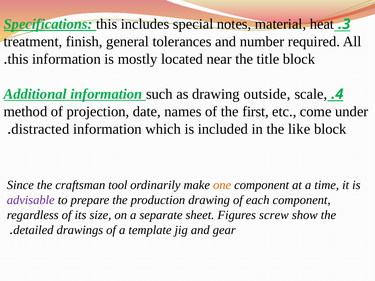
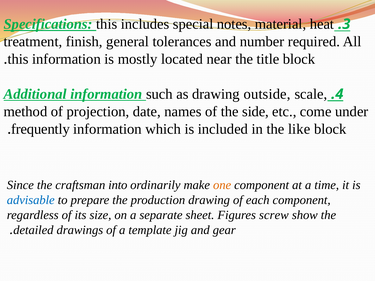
first: first -> side
distracted: distracted -> frequently
tool: tool -> into
advisable colour: purple -> blue
